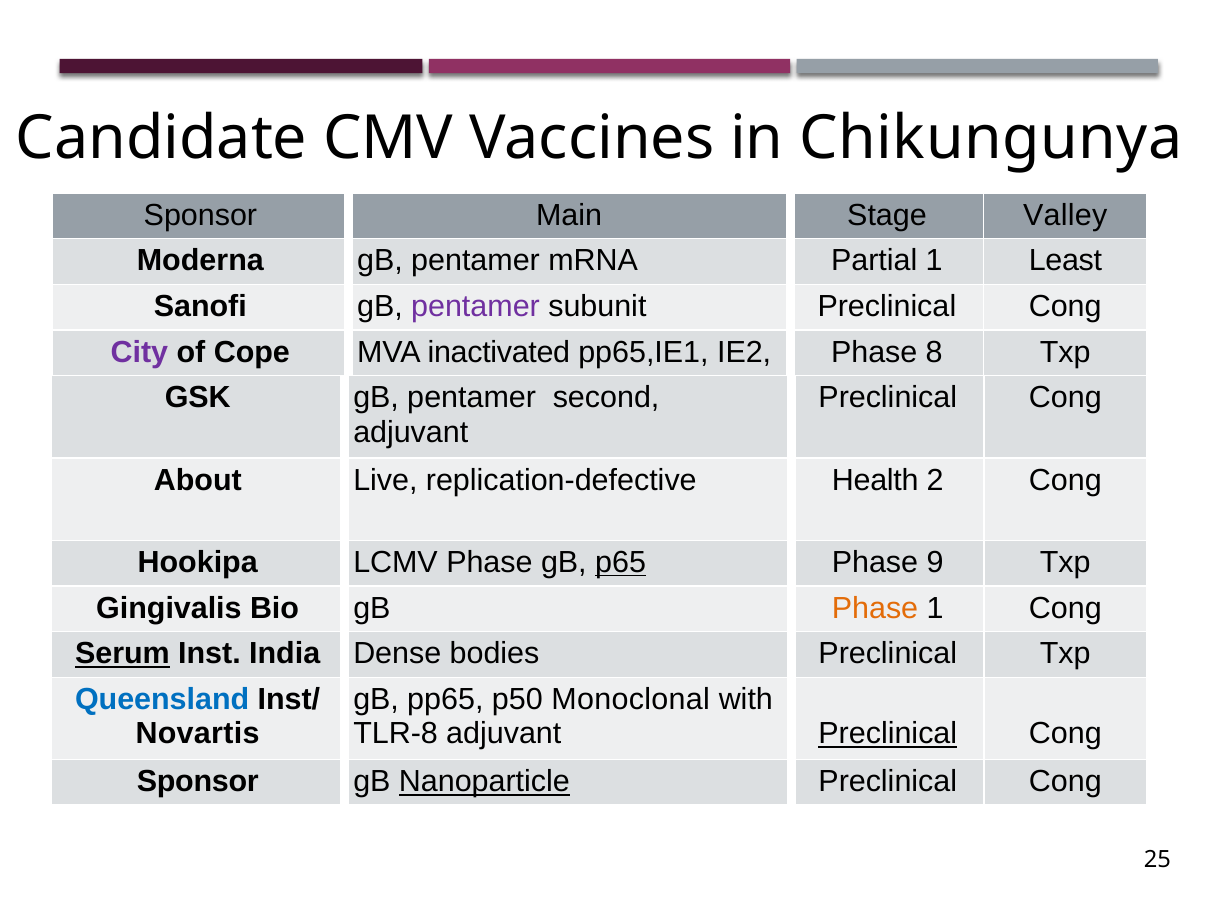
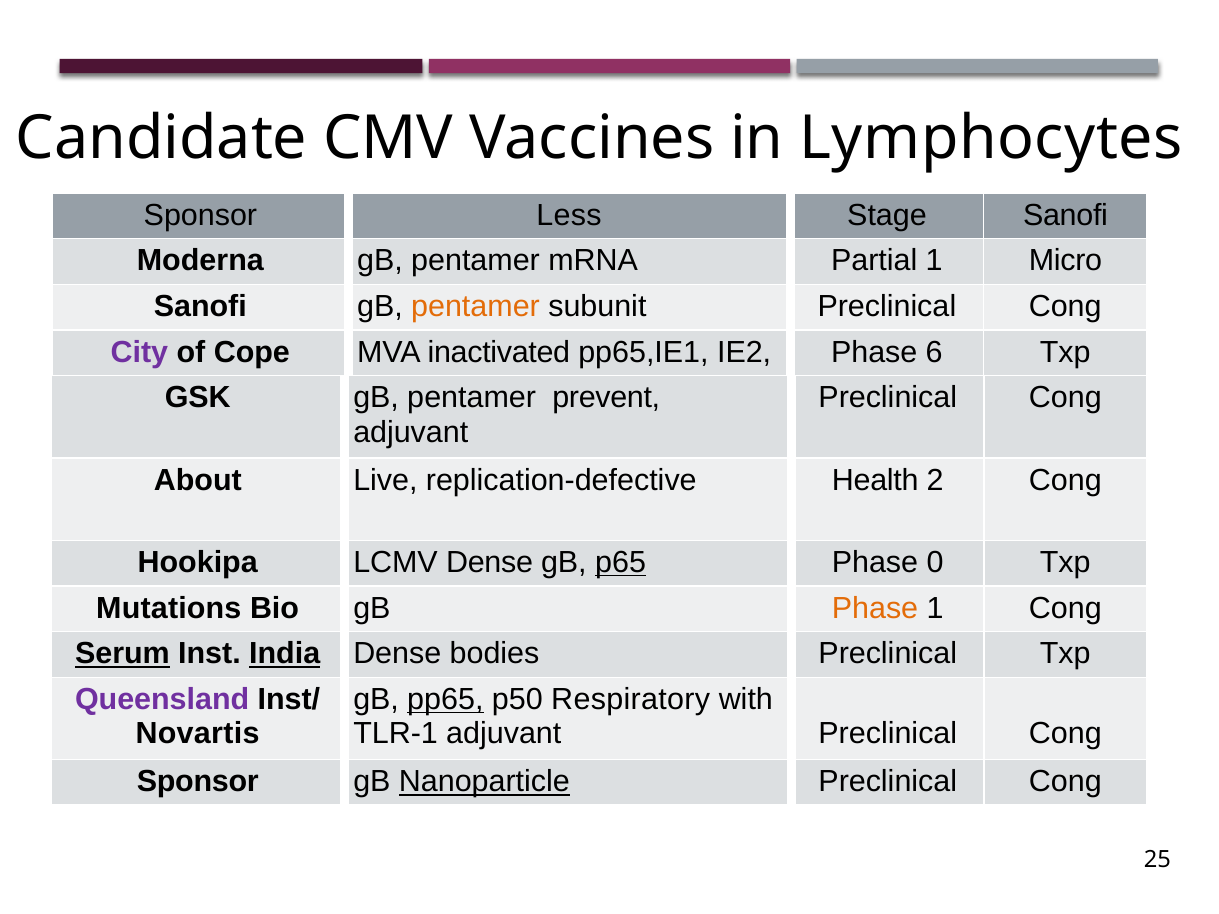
Chikungunya: Chikungunya -> Lymphocytes
Main: Main -> Less
Stage Valley: Valley -> Sanofi
Least: Least -> Micro
pentamer at (475, 307) colour: purple -> orange
8: 8 -> 6
second: second -> prevent
LCMV Phase: Phase -> Dense
9: 9 -> 0
Gingivalis: Gingivalis -> Mutations
India underline: none -> present
Queensland colour: blue -> purple
pp65 underline: none -> present
Monoclonal: Monoclonal -> Respiratory
TLR-8: TLR-8 -> TLR-1
Preclinical at (888, 734) underline: present -> none
